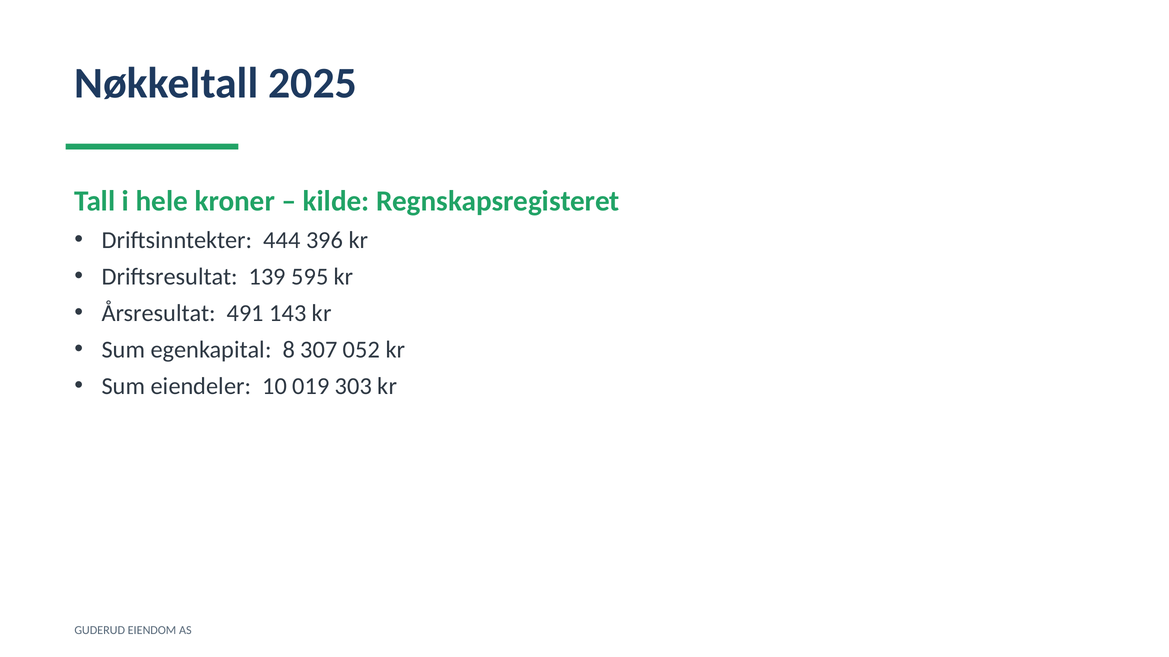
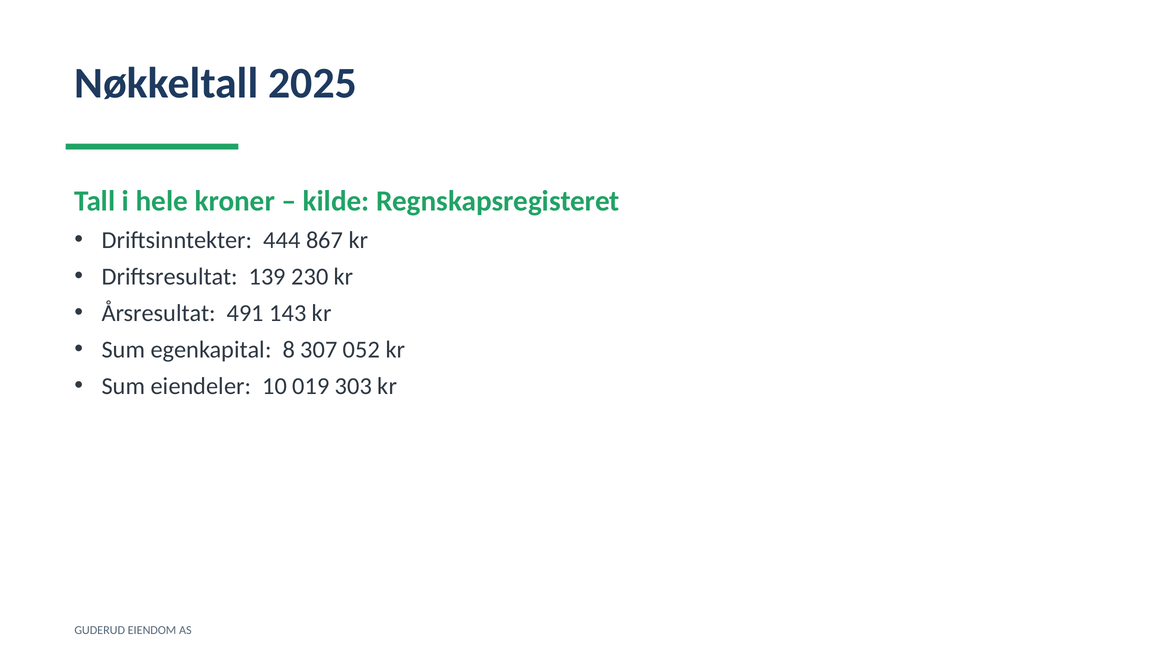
396: 396 -> 867
595: 595 -> 230
